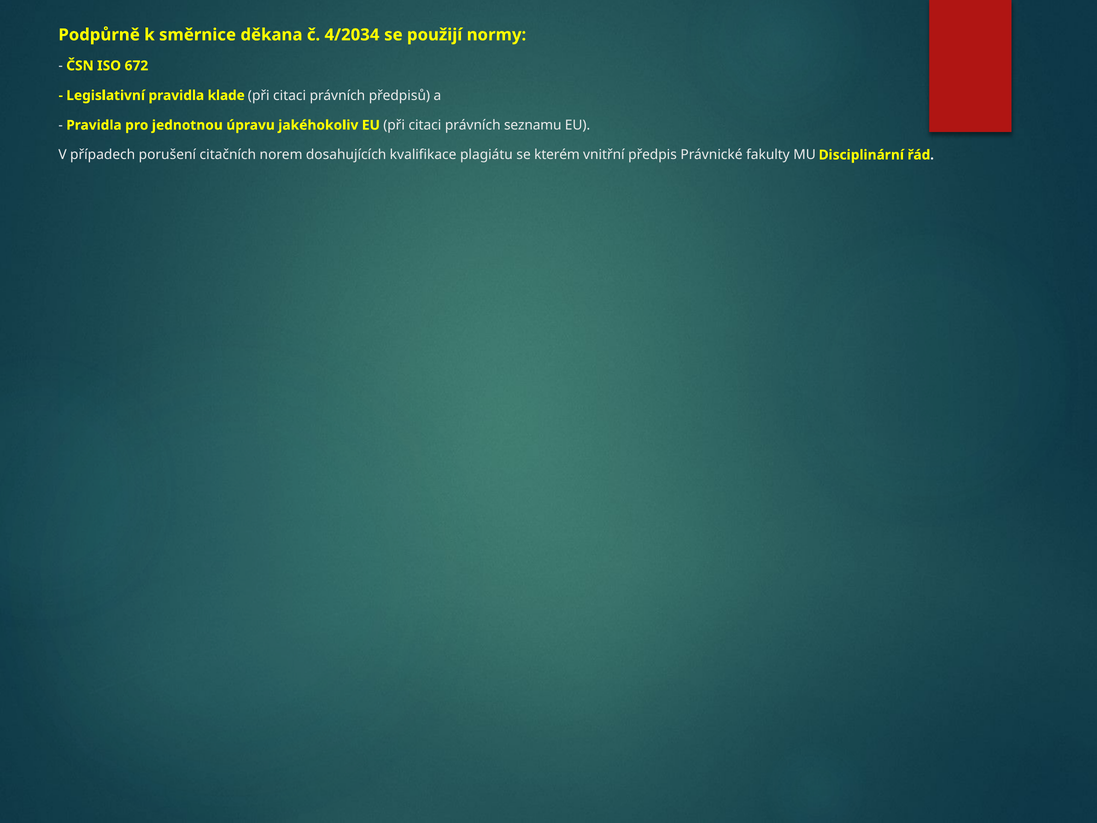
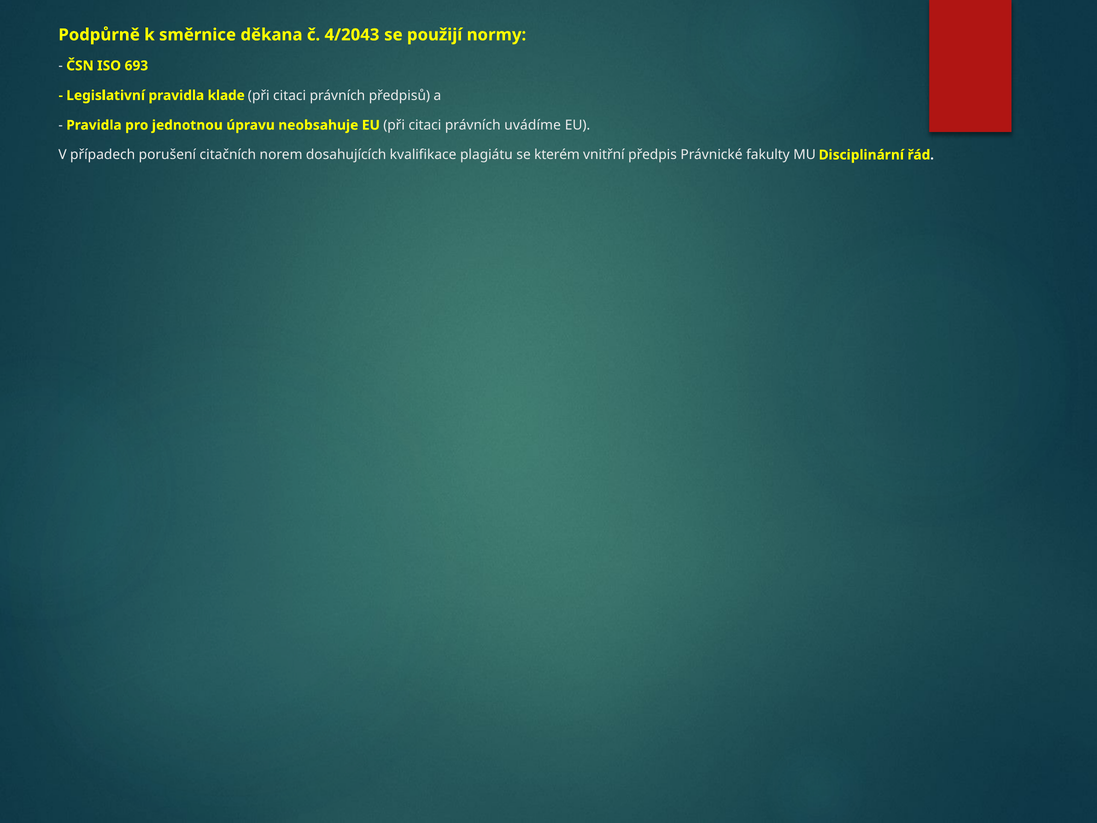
4/2034: 4/2034 -> 4/2043
672: 672 -> 693
jakéhokoliv: jakéhokoliv -> neobsahuje
seznamu: seznamu -> uvádíme
